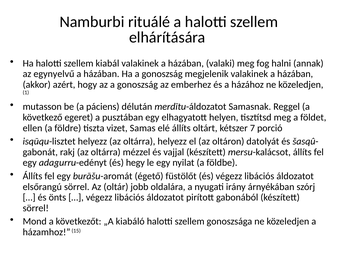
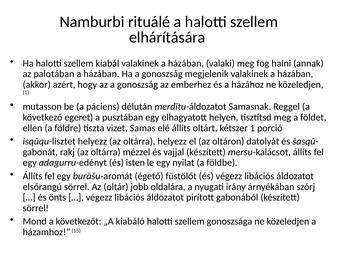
egynyelvű: egynyelvű -> palotában
kétszer 7: 7 -> 1
hegy: hegy -> isten
